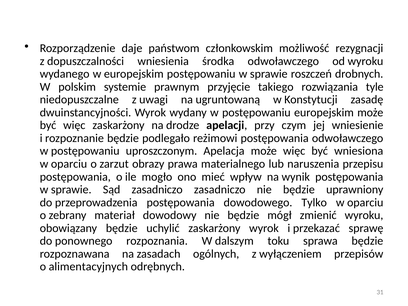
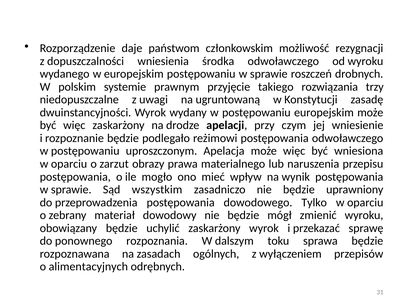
tyle: tyle -> trzy
Sąd zasadniczo: zasadniczo -> wszystkim
